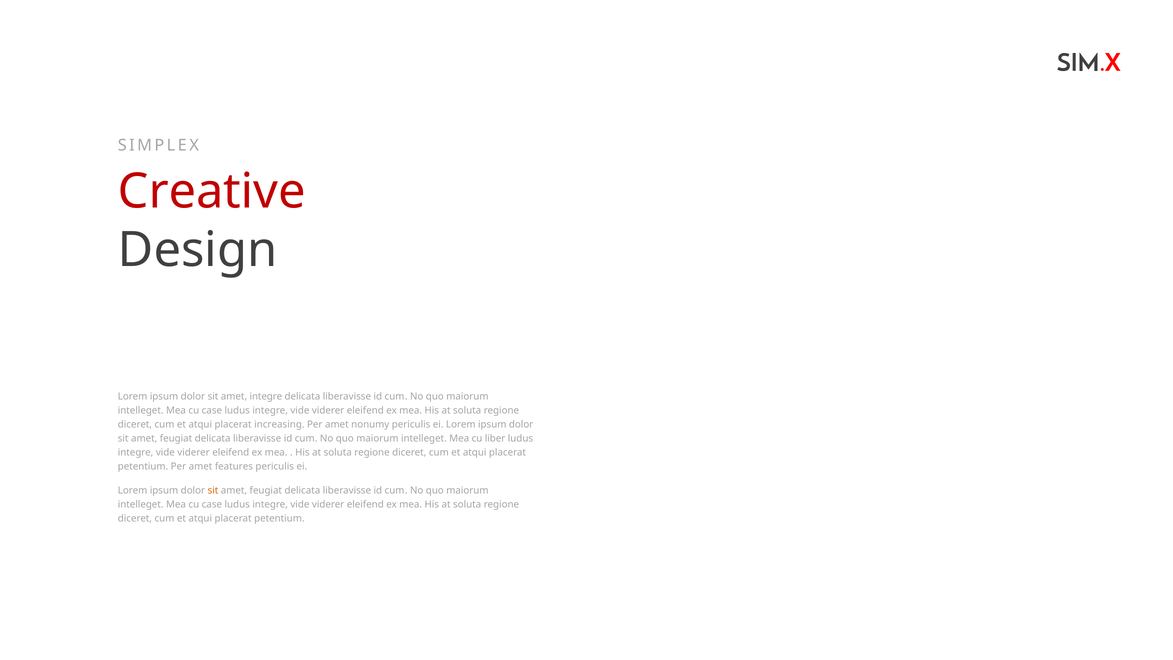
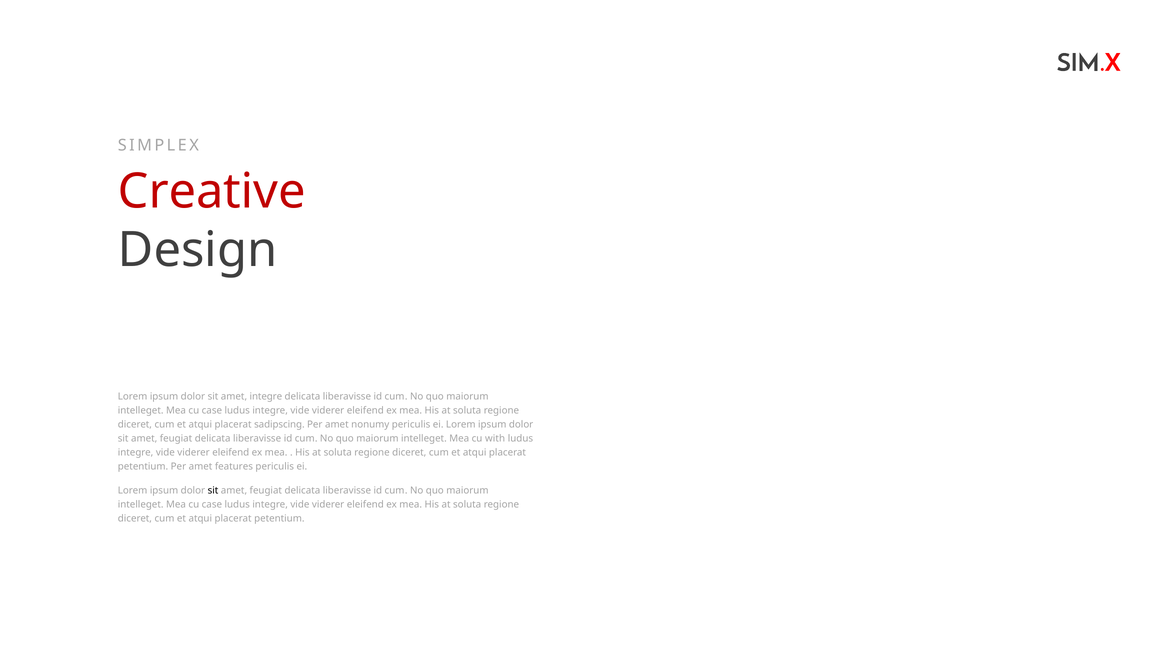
increasing: increasing -> sadipscing
liber: liber -> with
sit at (213, 490) colour: orange -> black
